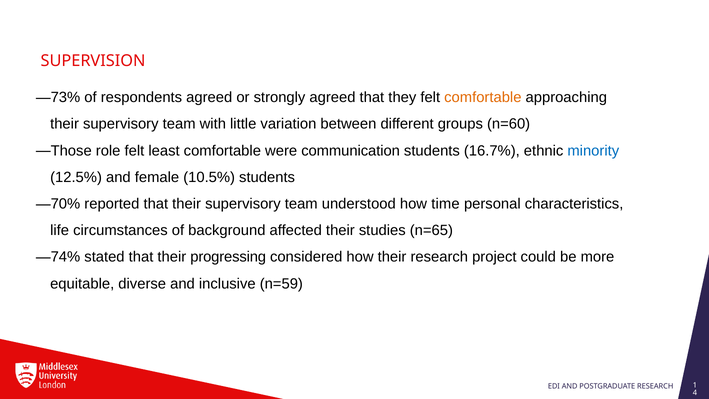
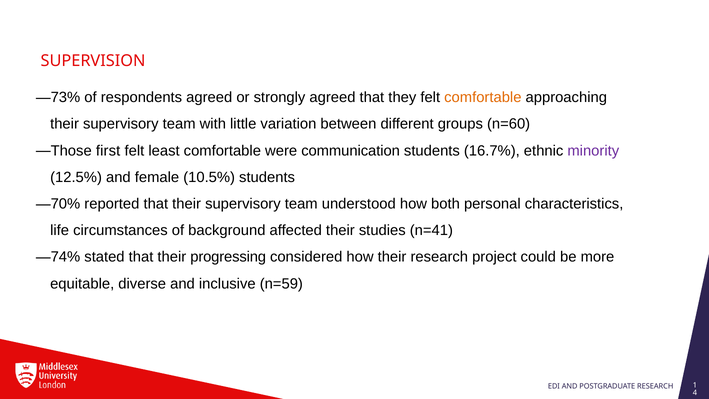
role: role -> first
minority colour: blue -> purple
time: time -> both
n=65: n=65 -> n=41
